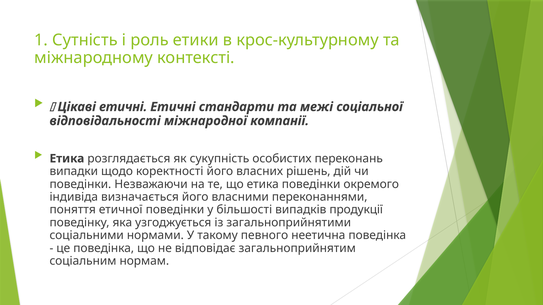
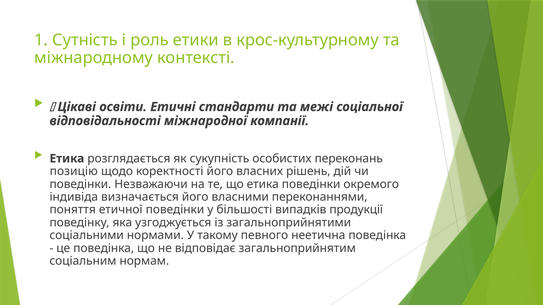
Цікаві етичні: етичні -> освіти
випадки: випадки -> позицію
